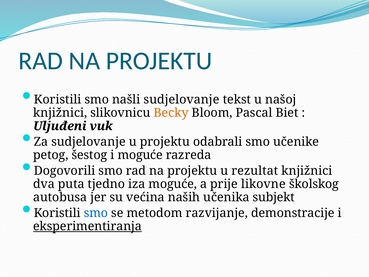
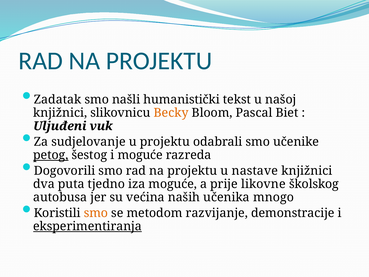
Koristili at (58, 99): Koristili -> Zadatak
našli sudjelovanje: sudjelovanje -> humanistički
petog underline: none -> present
rezultat: rezultat -> nastave
subjekt: subjekt -> mnogo
smo at (96, 213) colour: blue -> orange
